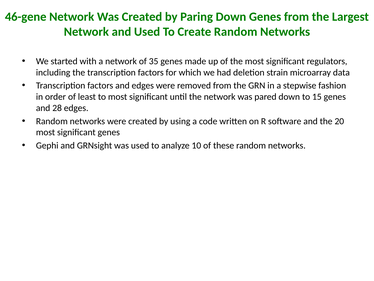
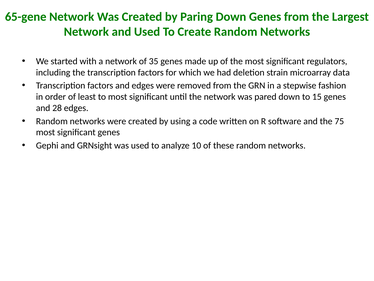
46-gene: 46-gene -> 65-gene
20: 20 -> 75
